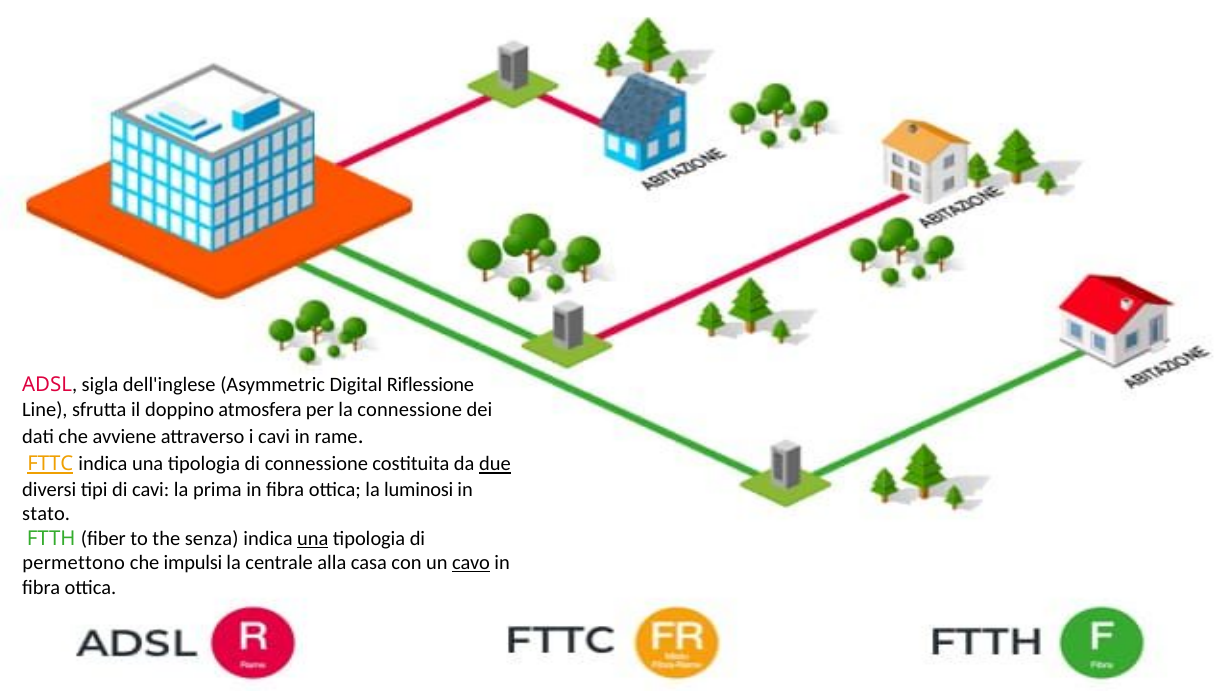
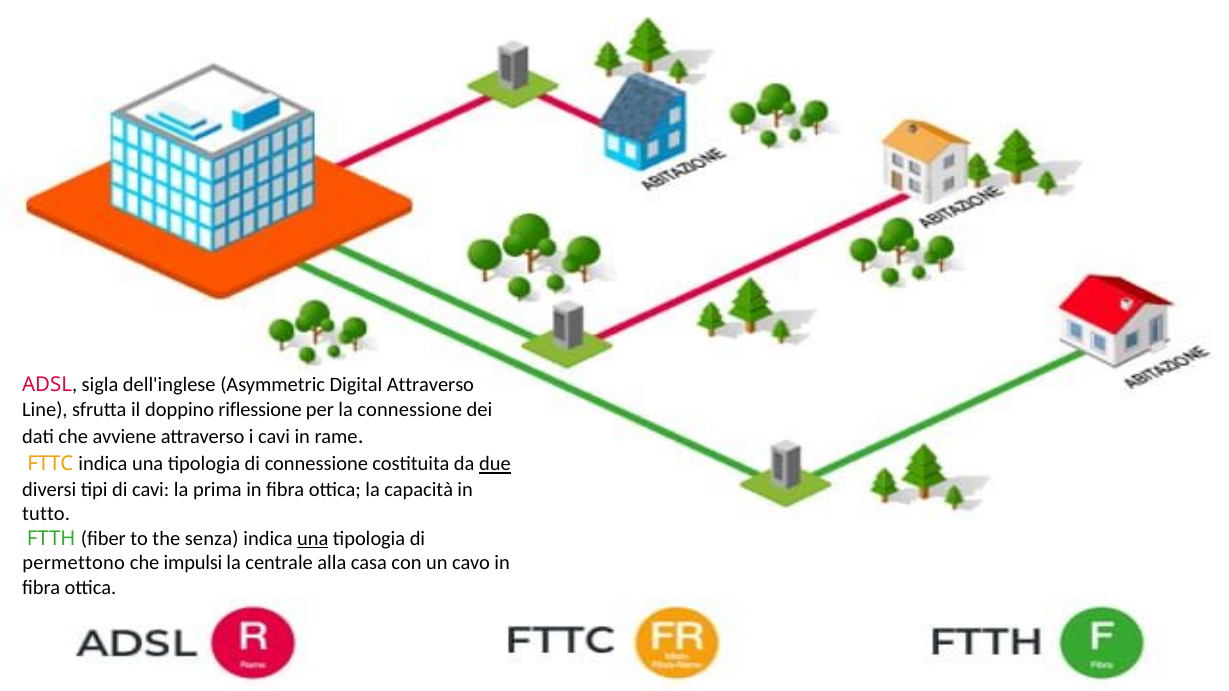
Digital Riflessione: Riflessione -> Attraverso
atmosfera: atmosfera -> riflessione
FTTC underline: present -> none
luminosi: luminosi -> capacità
stato: stato -> tutto
cavo underline: present -> none
